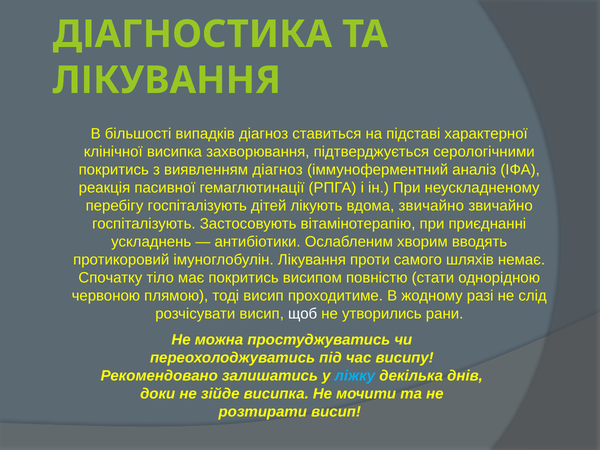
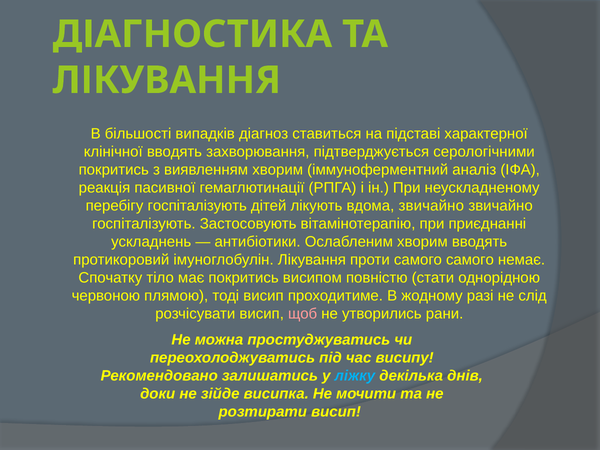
клінічної висипка: висипка -> вводять
виявленням діагноз: діагноз -> хворим
самого шляхів: шляхів -> самого
щоб colour: white -> pink
